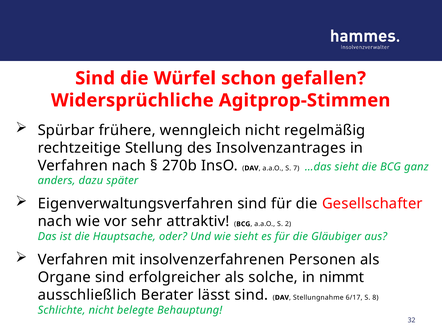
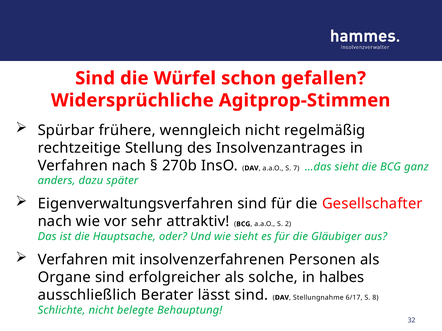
nimmt: nimmt -> halbes
